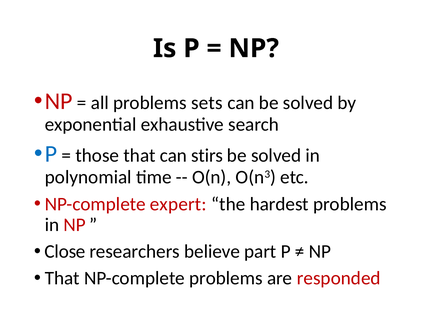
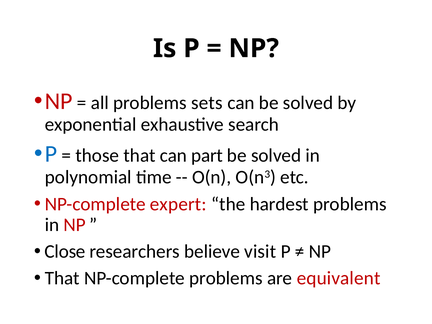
stirs: stirs -> part
part: part -> visit
responded: responded -> equivalent
